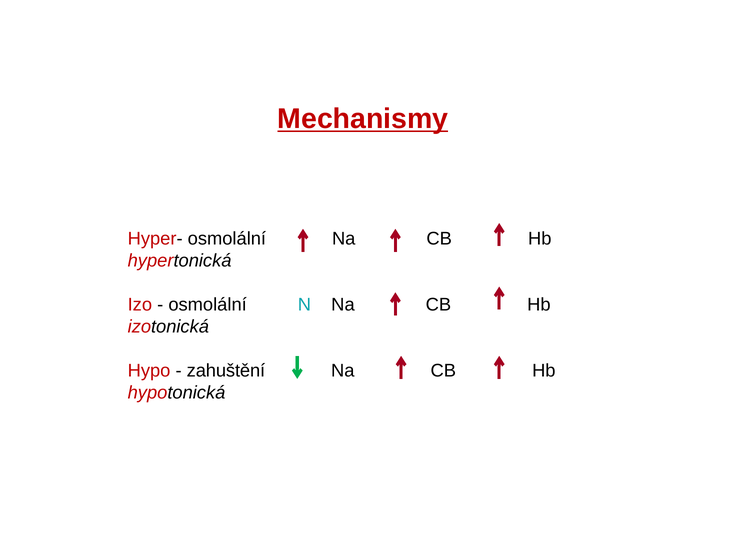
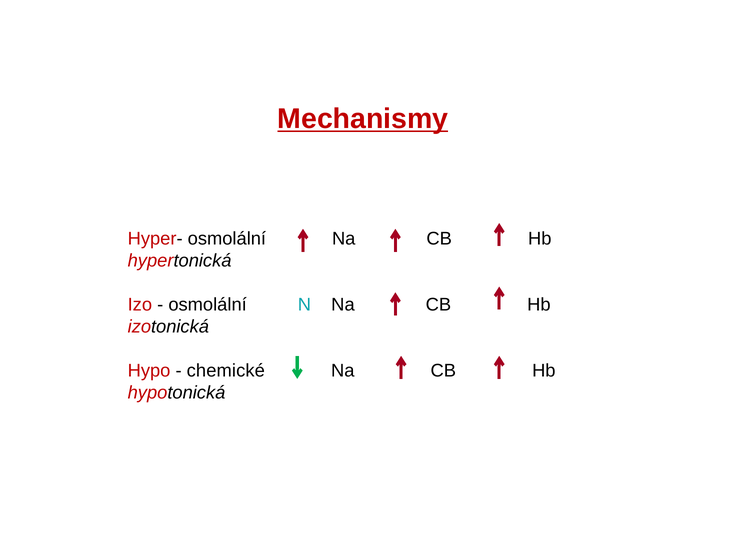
zahuštění: zahuštění -> chemické
